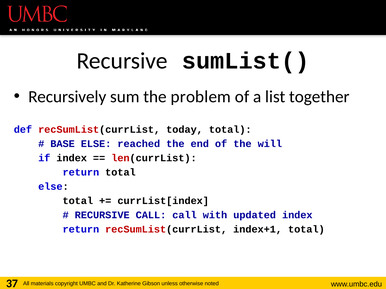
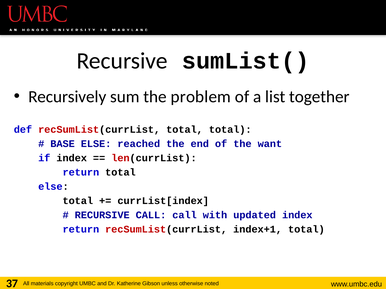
recSumList(currList today: today -> total
will: will -> want
